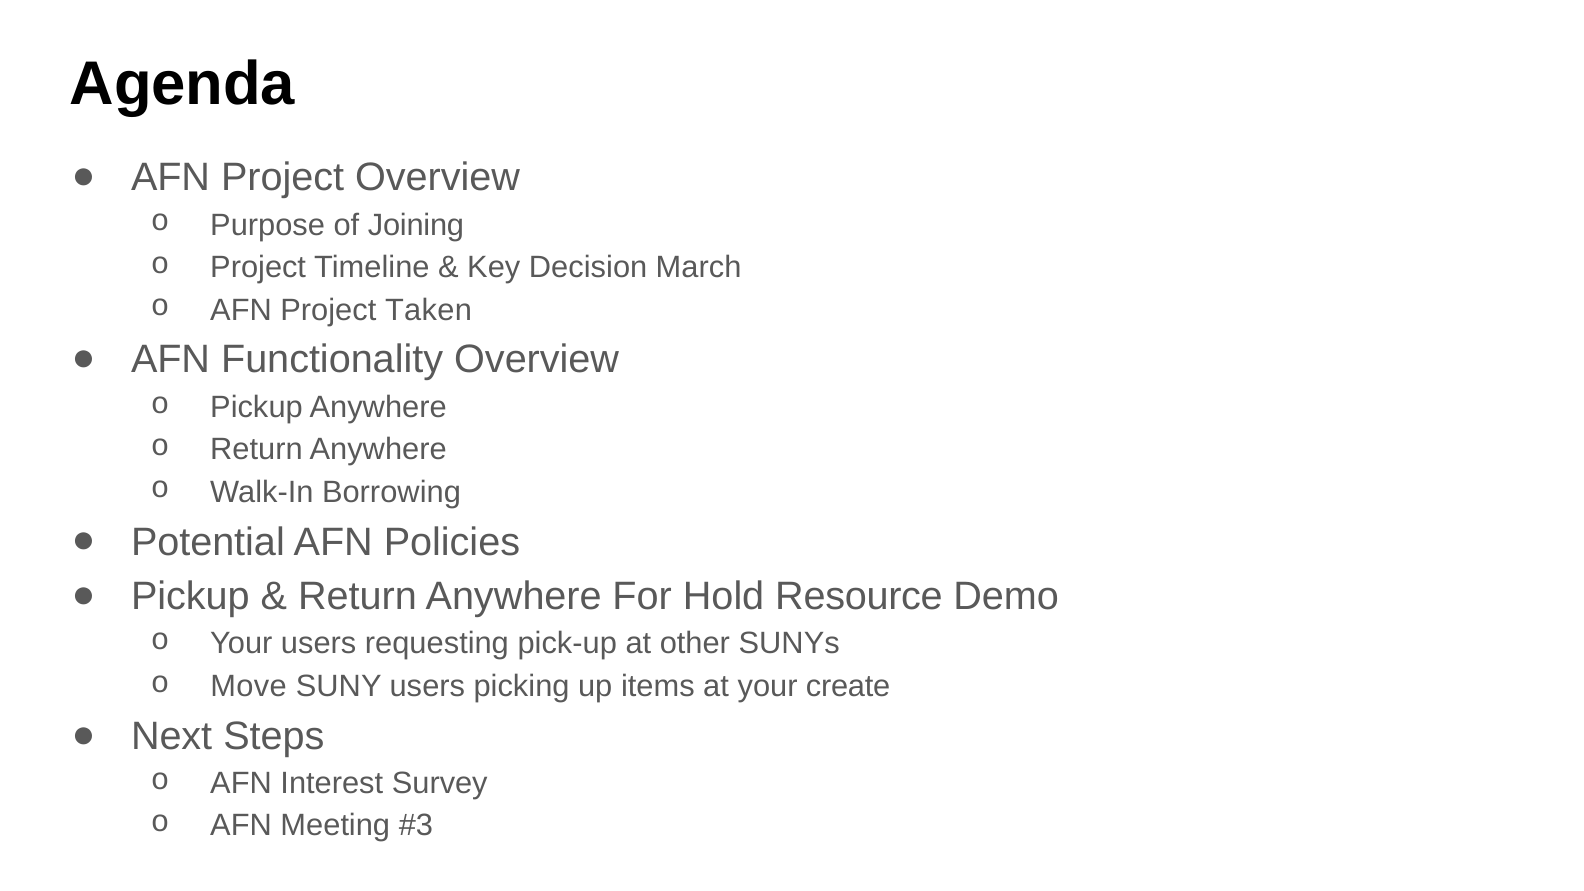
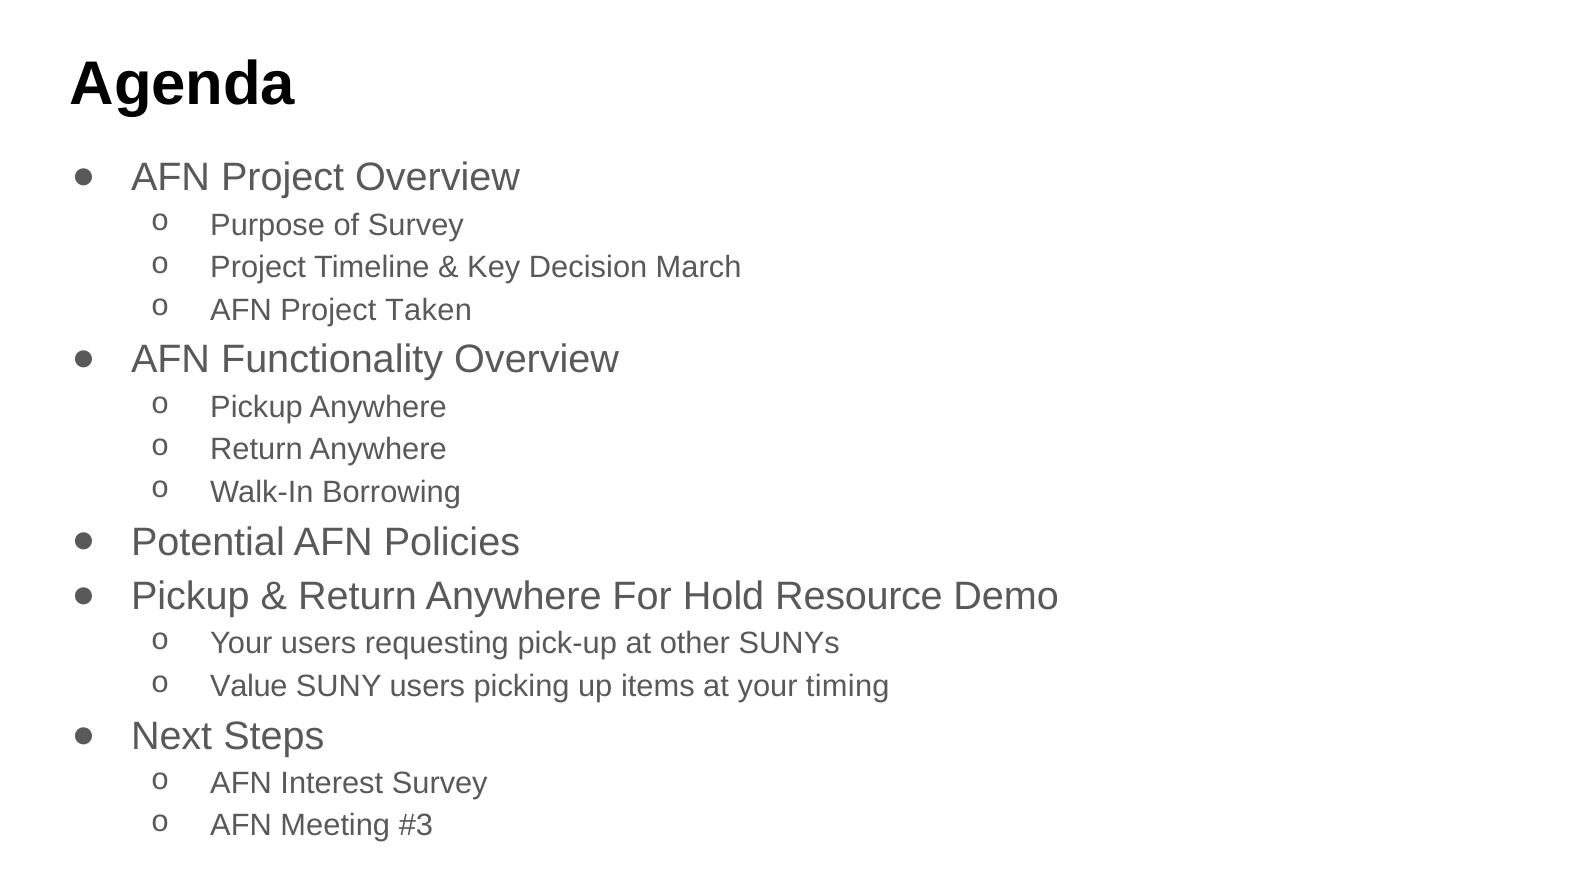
of Joining: Joining -> Survey
Move: Move -> Value
create: create -> timing
